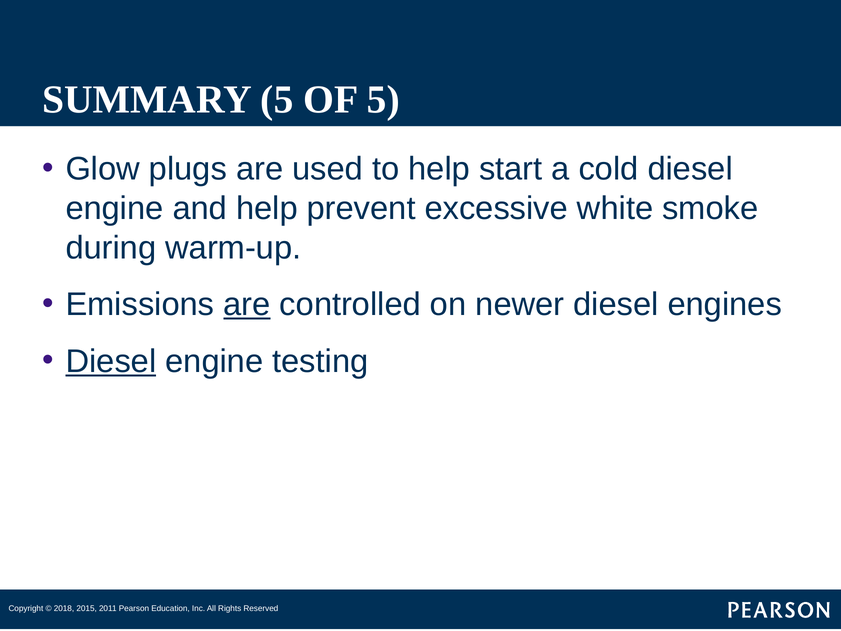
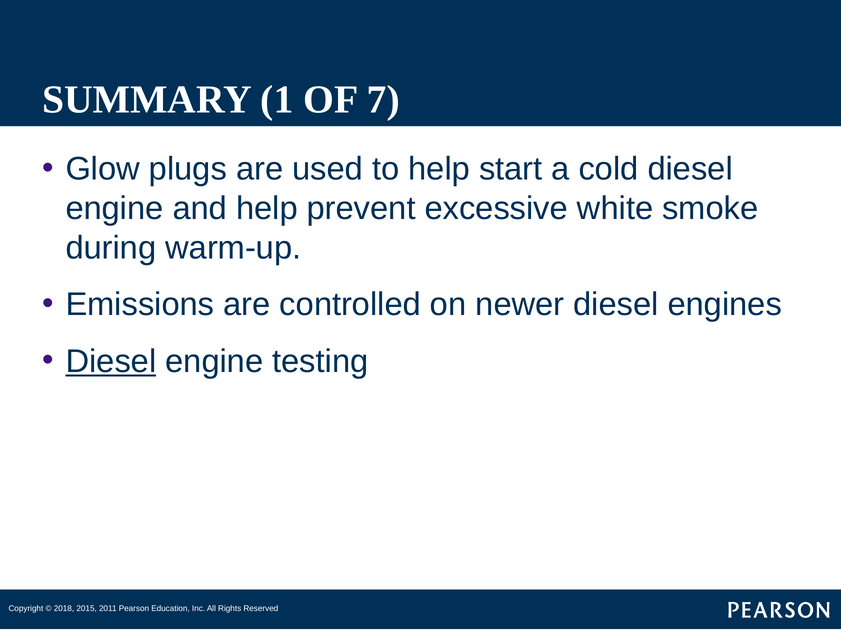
SUMMARY 5: 5 -> 1
OF 5: 5 -> 7
are at (247, 304) underline: present -> none
